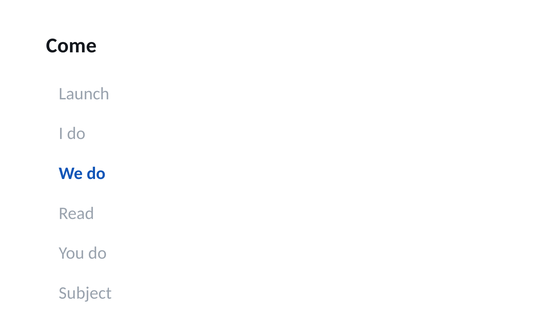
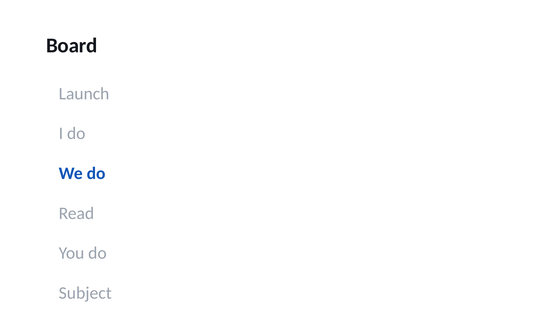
Come: Come -> Board
